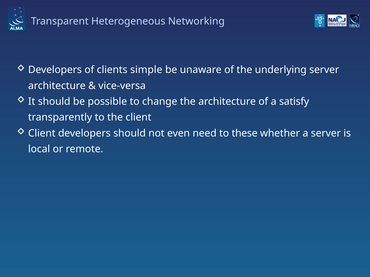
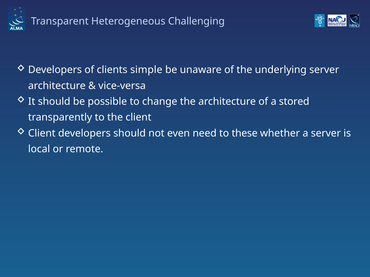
Networking: Networking -> Challenging
satisfy: satisfy -> stored
